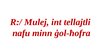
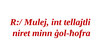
nafu: nafu -> niret
